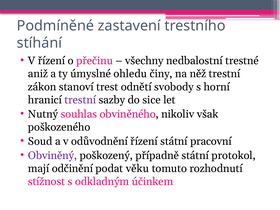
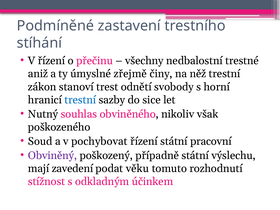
ohledu: ohledu -> zřejmě
trestní at (80, 100) colour: purple -> blue
odůvodnění: odůvodnění -> pochybovat
protokol: protokol -> výslechu
odčinění: odčinění -> zavedení
